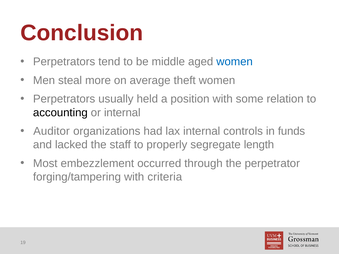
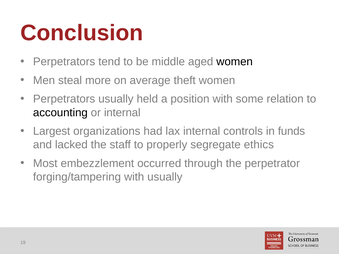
women at (235, 62) colour: blue -> black
Auditor: Auditor -> Largest
length: length -> ethics
with criteria: criteria -> usually
